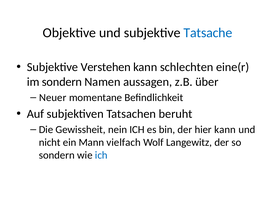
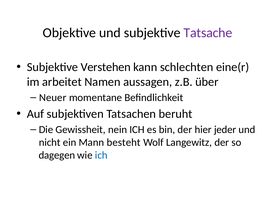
Tatsache colour: blue -> purple
im sondern: sondern -> arbeitet
hier kann: kann -> jeder
vielfach: vielfach -> besteht
sondern at (57, 155): sondern -> dagegen
